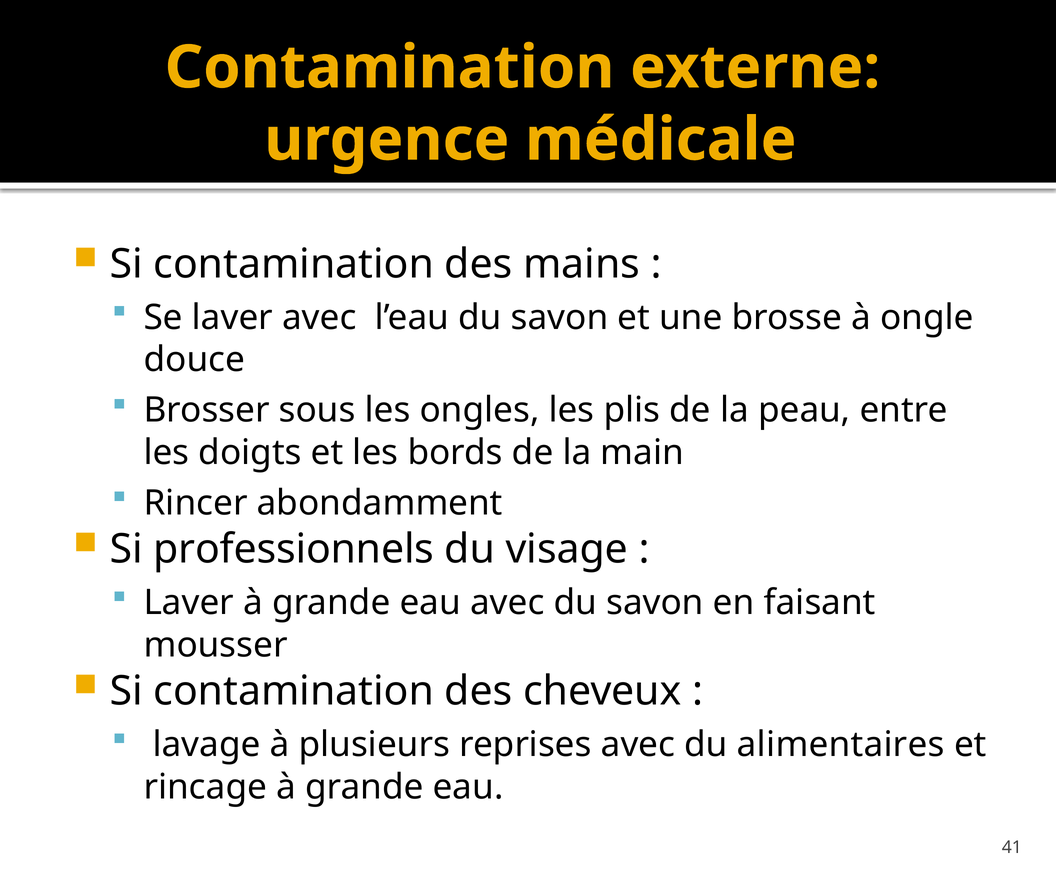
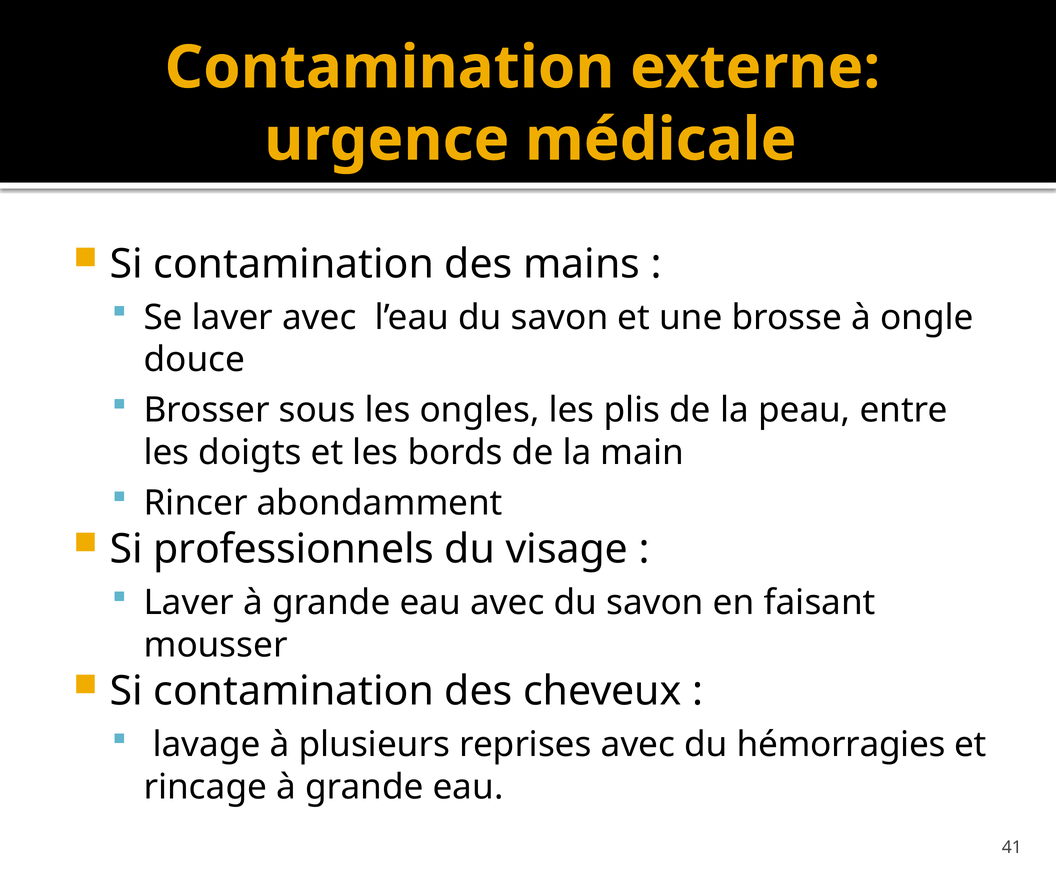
alimentaires: alimentaires -> hémorragies
